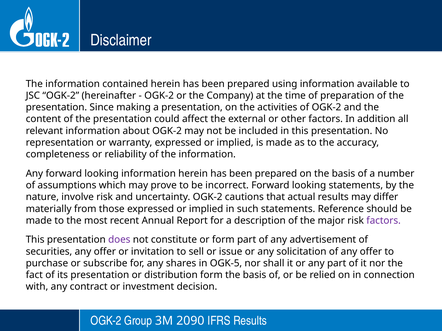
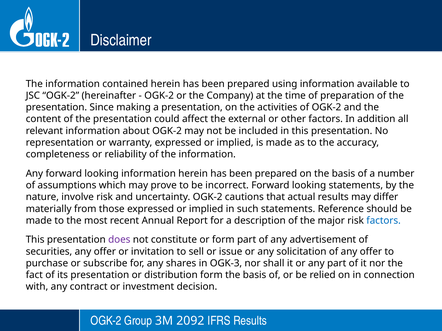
factors at (384, 221) colour: purple -> blue
OGK-5: OGK-5 -> OGK-3
2090: 2090 -> 2092
